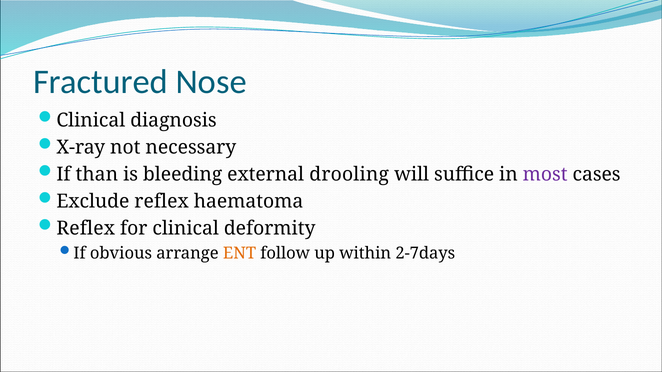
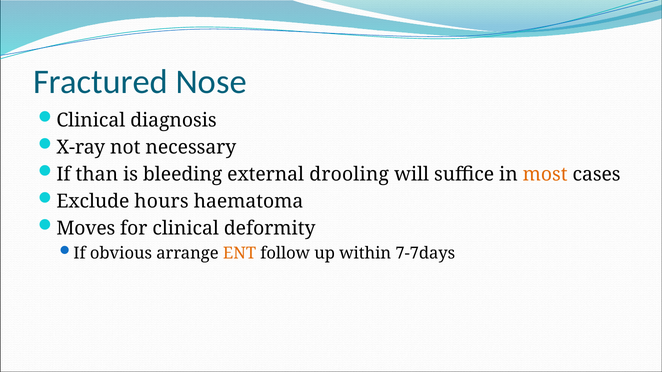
most colour: purple -> orange
Exclude reflex: reflex -> hours
Reflex at (86, 229): Reflex -> Moves
2-7days: 2-7days -> 7-7days
